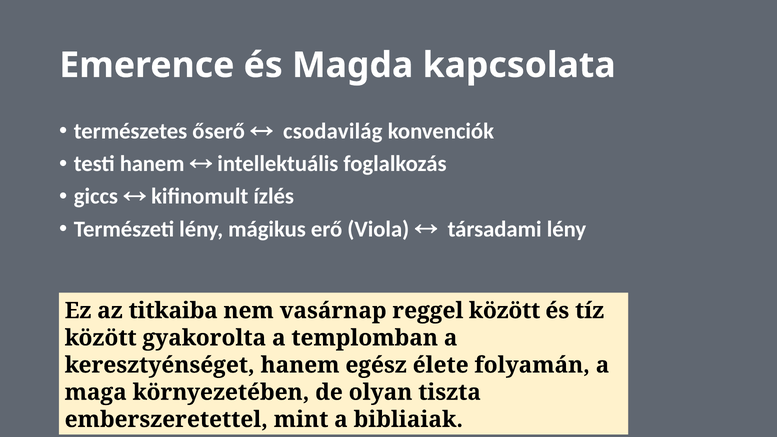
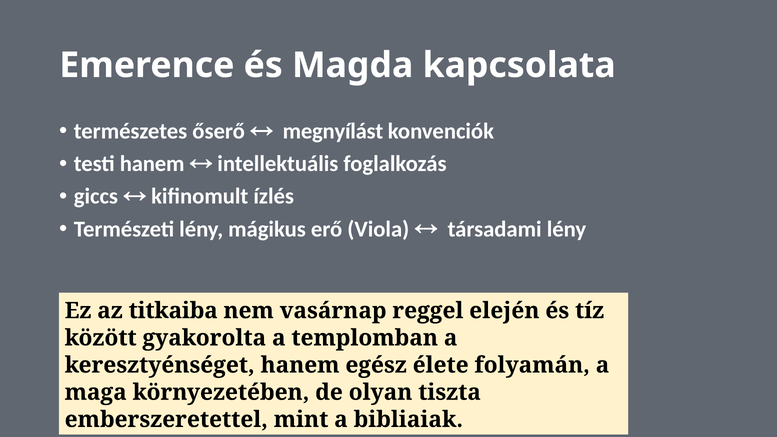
csodavilág: csodavilág -> megnyílást
reggel között: között -> elején
